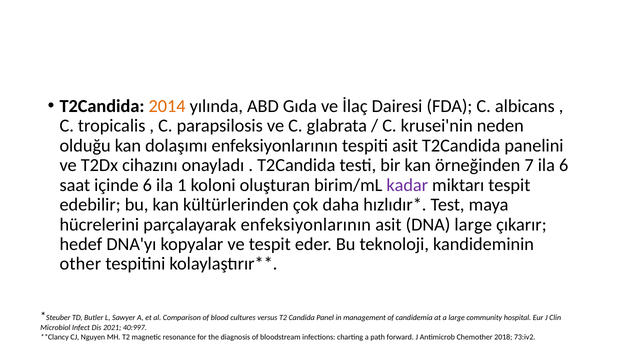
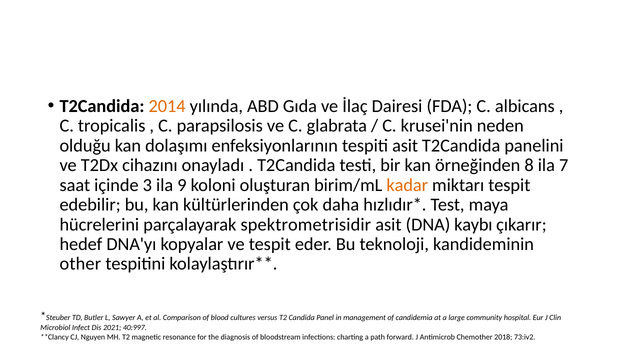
7: 7 -> 8
ila 6: 6 -> 7
içinde 6: 6 -> 3
1: 1 -> 9
kadar colour: purple -> orange
parçalayarak enfeksiyonlarının: enfeksiyonlarının -> spektrometrisidir
DNA large: large -> kaybı
